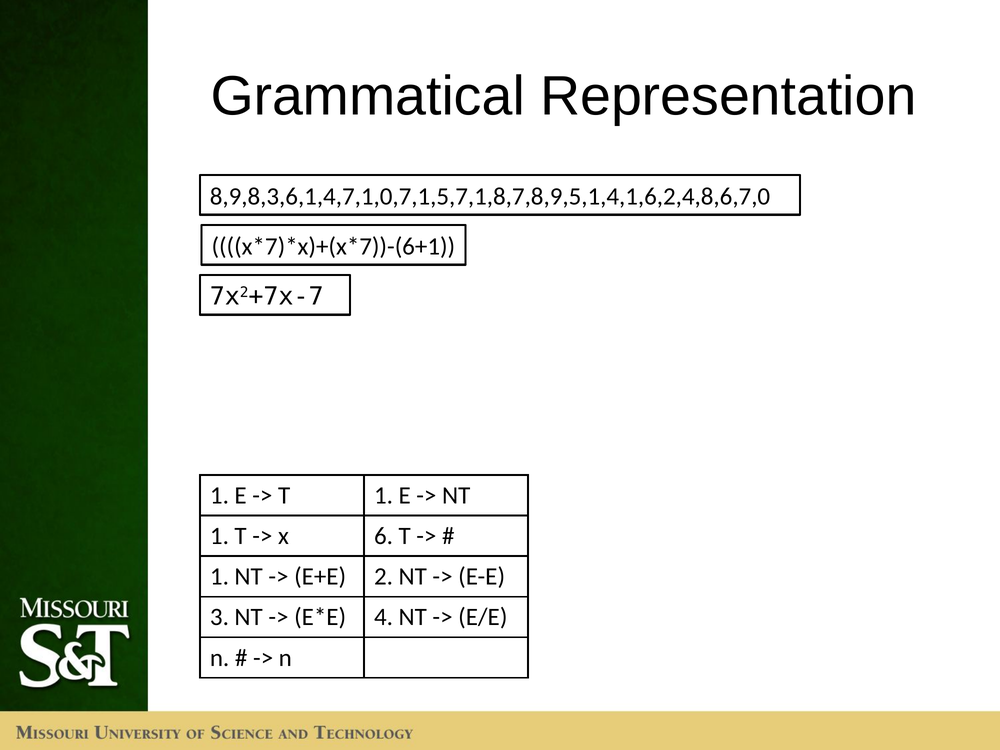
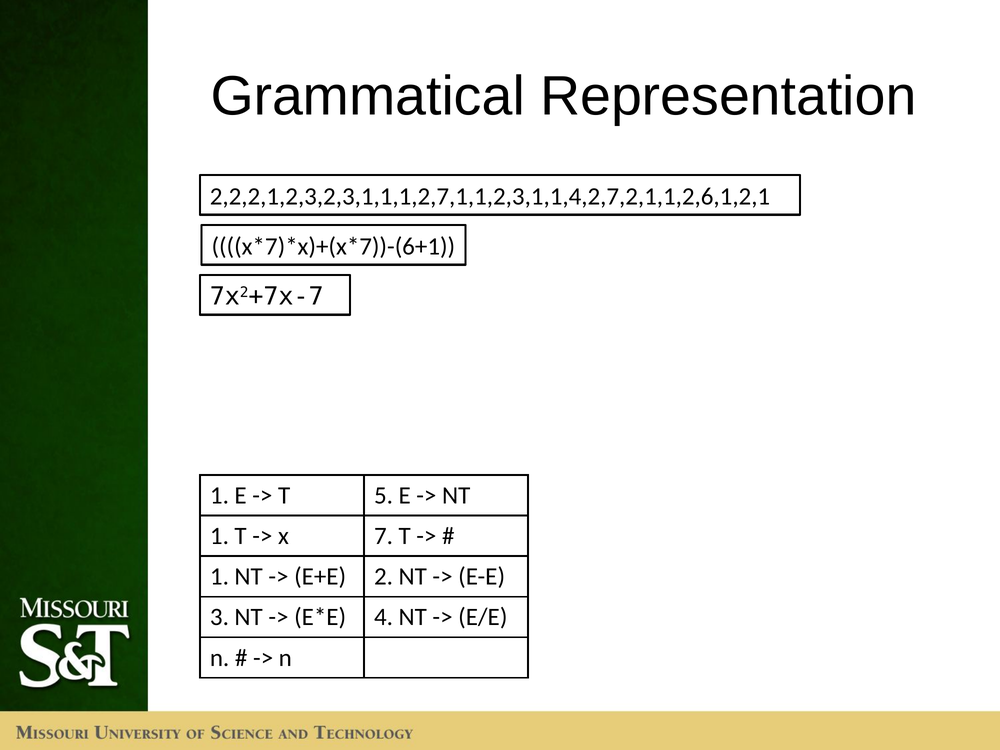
8,9,8,3,6,1,4,7,1,0,7,1,5,7,1,8,7,8,9,5,1,4,1,6,2,4,8,6,7,0: 8,9,8,3,6,1,4,7,1,0,7,1,5,7,1,8,7,8,9,5,1,4,1,6,2,4,8,6,7,0 -> 2,2,2,1,2,3,2,3,1,1,1,2,7,1,1,2,3,1,1,4,2,7,2,1,1,2,6,1,2,1
T 1: 1 -> 5
6: 6 -> 7
